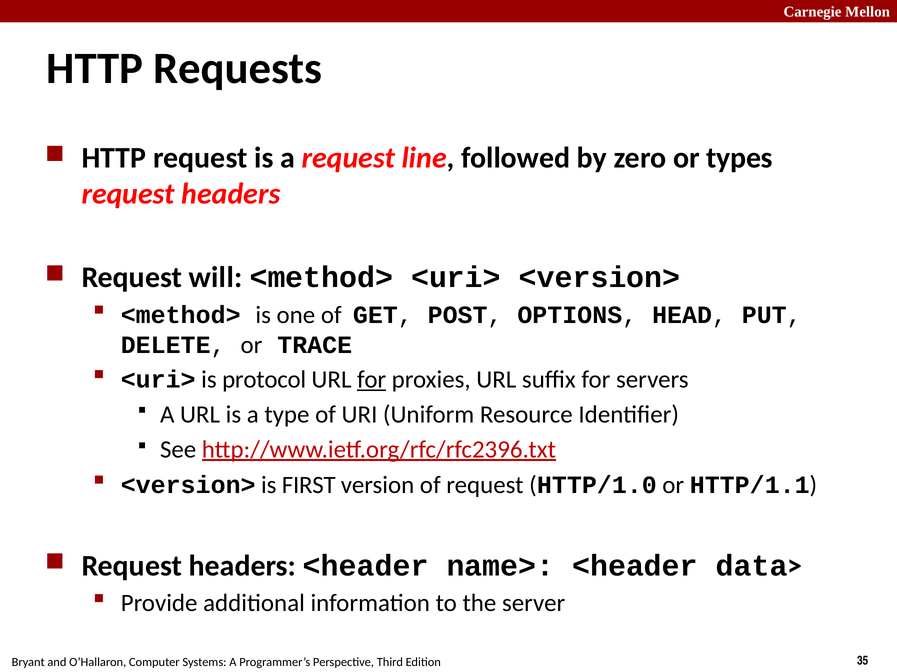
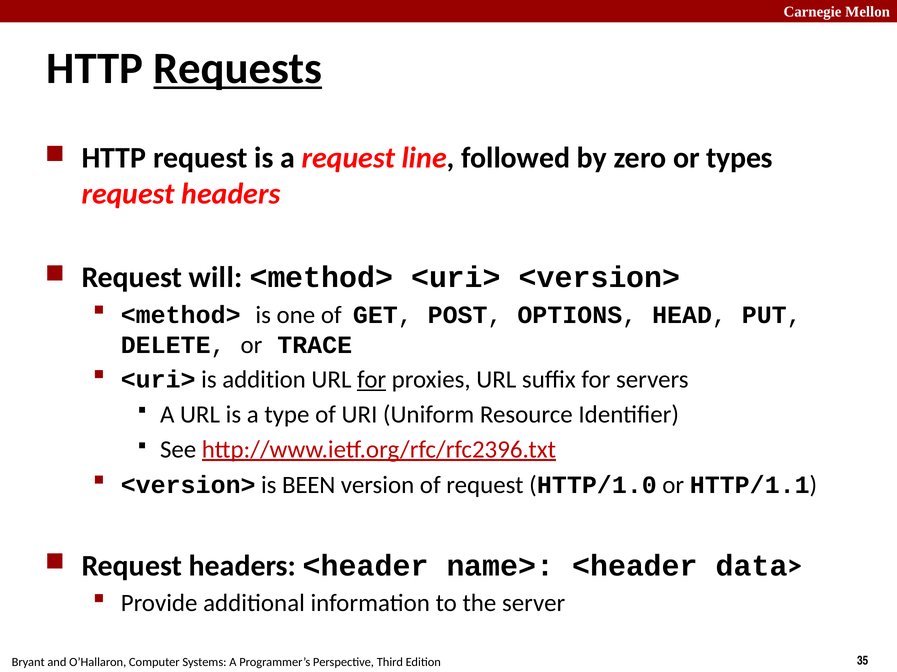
Requests underline: none -> present
protocol: protocol -> addition
FIRST: FIRST -> BEEN
